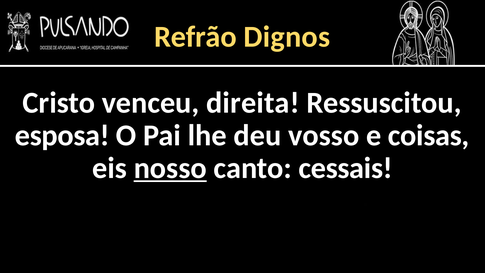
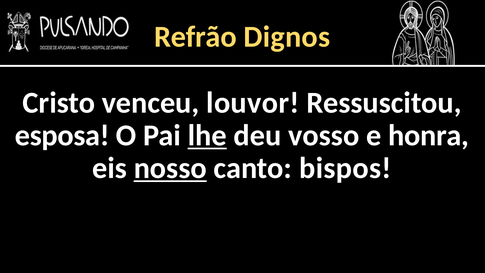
direita: direita -> louvor
lhe underline: none -> present
coisas: coisas -> honra
cessais: cessais -> bispos
